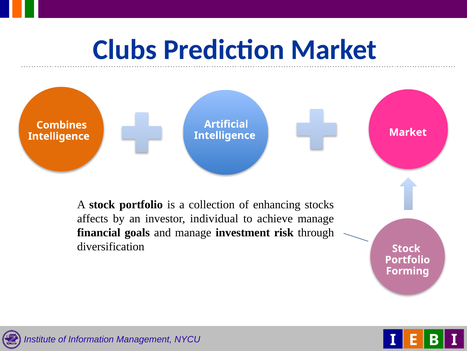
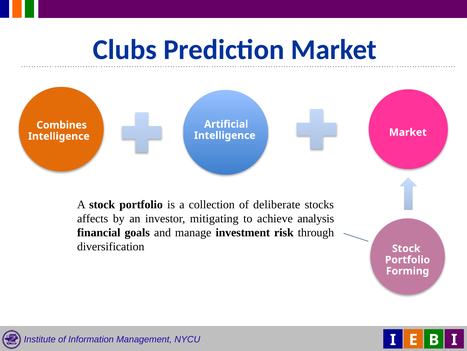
enhancing: enhancing -> deliberate
individual: individual -> mitigating
achieve manage: manage -> analysis
